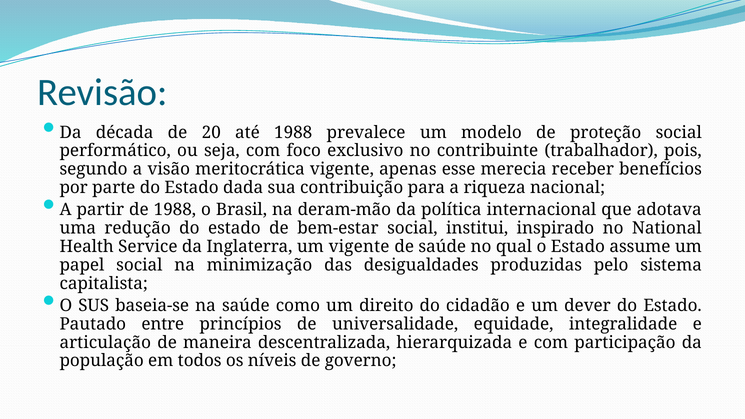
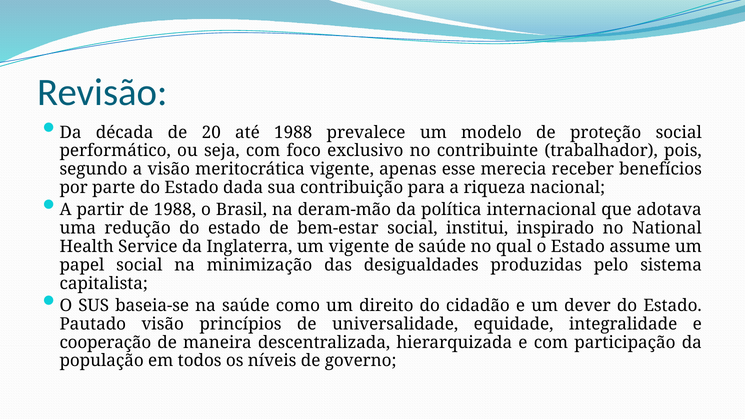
Pautado entre: entre -> visão
articulação: articulação -> cooperação
